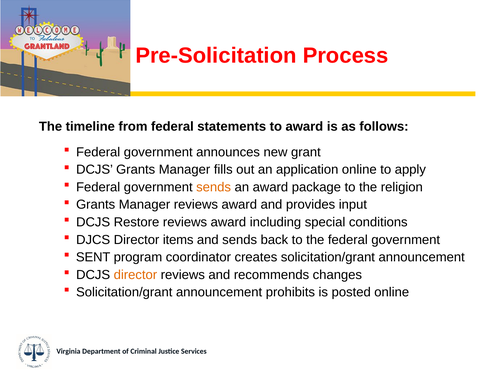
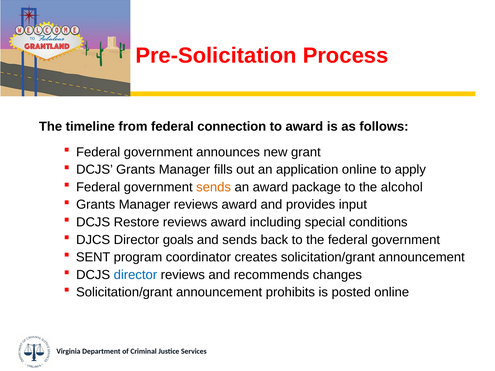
statements: statements -> connection
religion: religion -> alcohol
items: items -> goals
director at (135, 275) colour: orange -> blue
